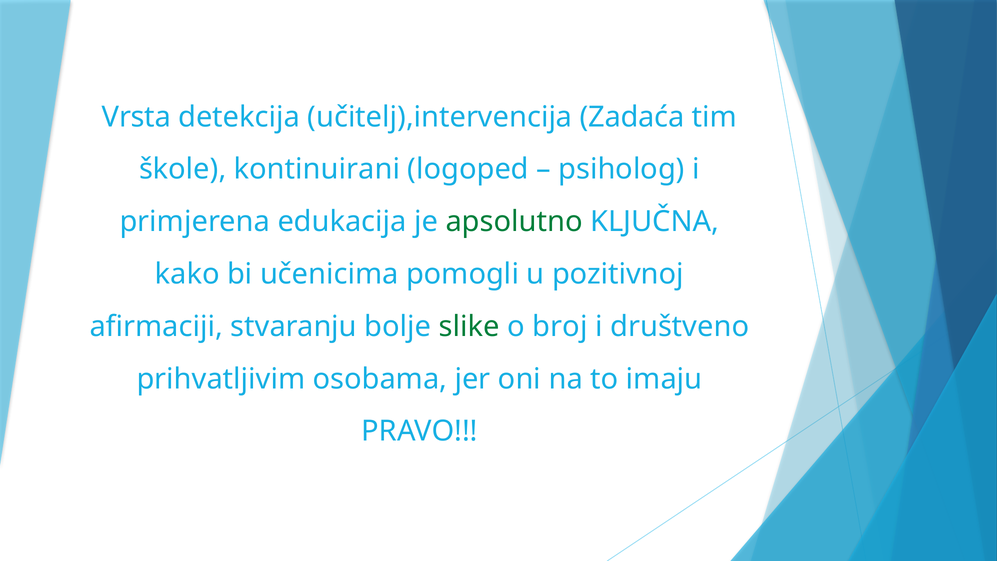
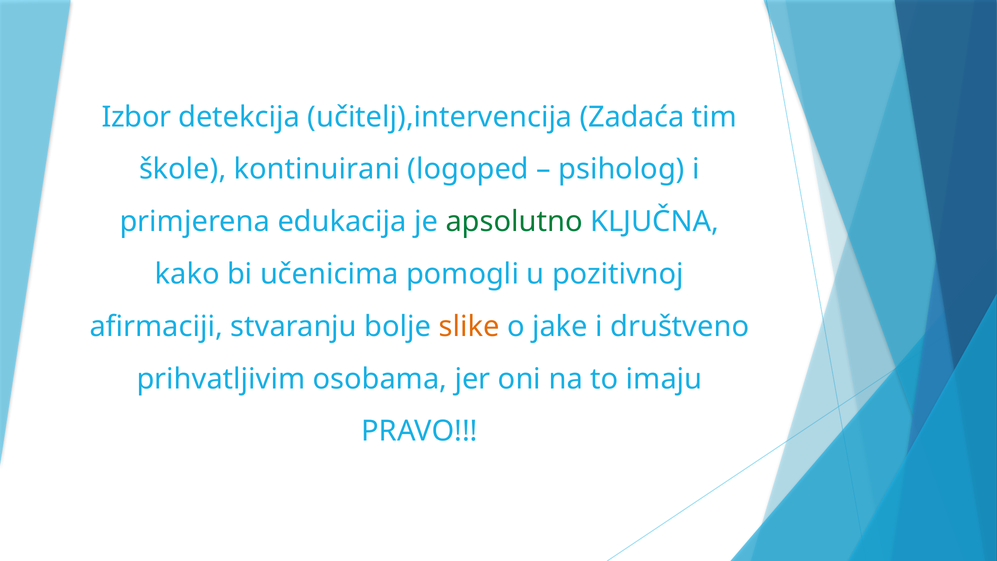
Vrsta: Vrsta -> Izbor
slike colour: green -> orange
broj: broj -> jake
